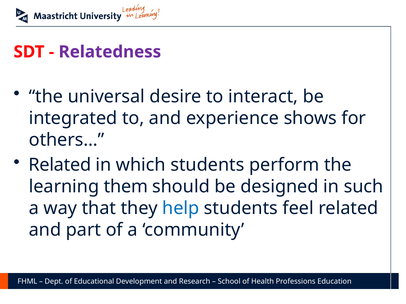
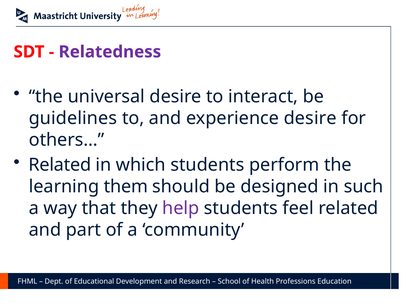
integrated: integrated -> guidelines
experience shows: shows -> desire
help colour: blue -> purple
